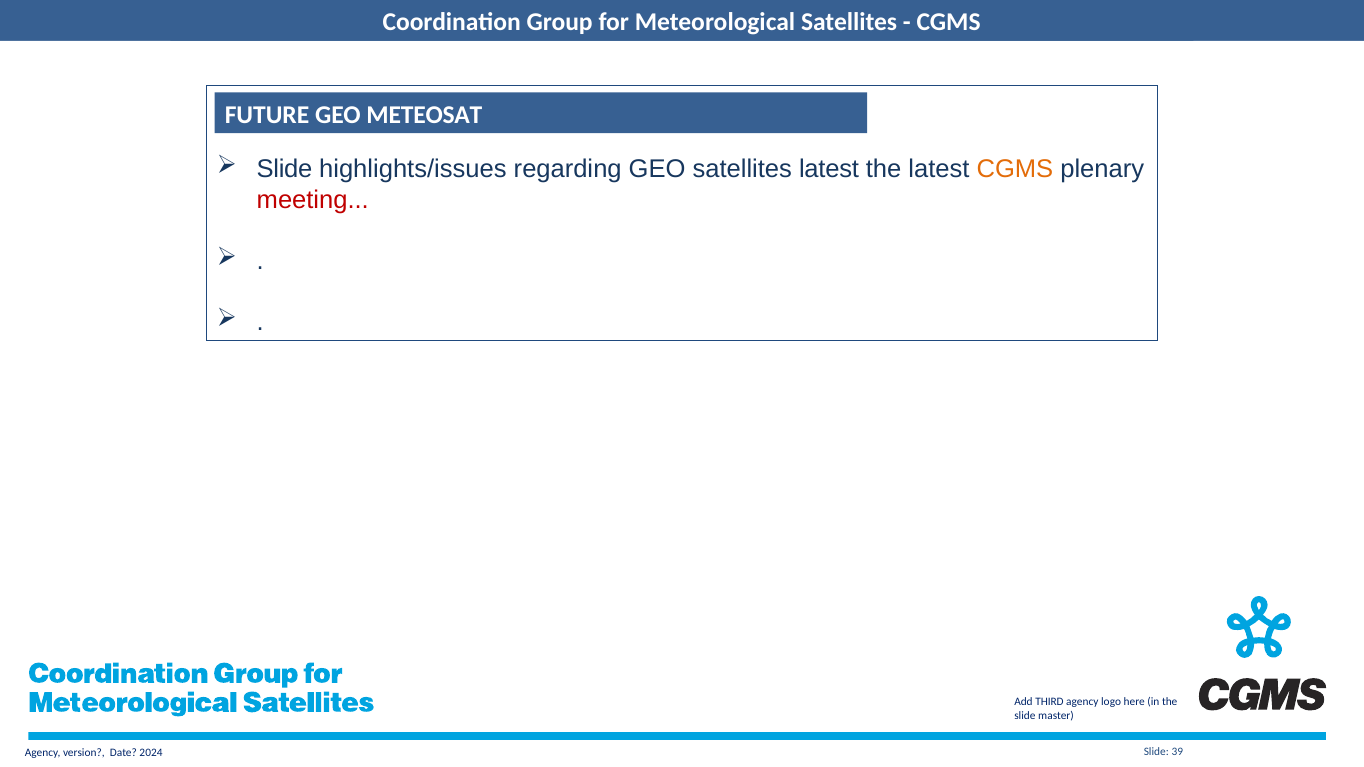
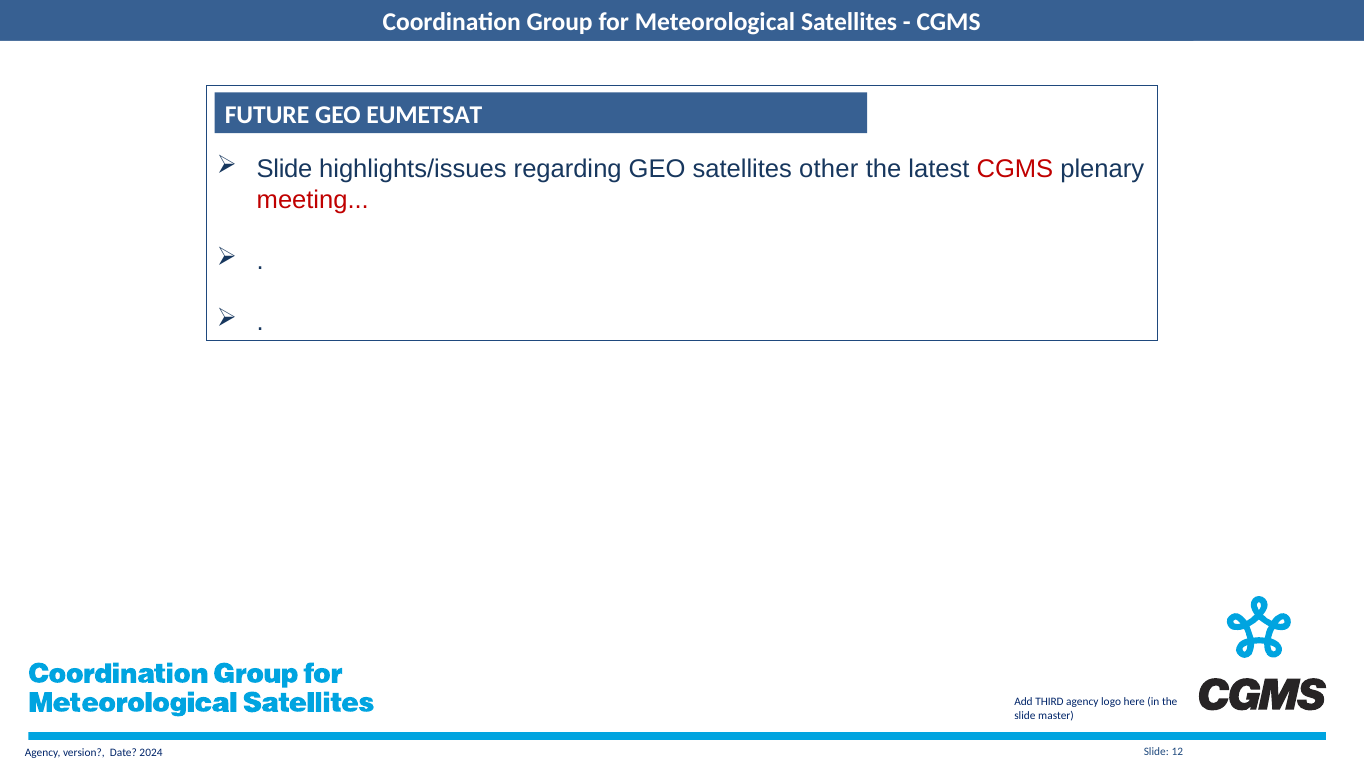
METEOSAT: METEOSAT -> EUMETSAT
satellites latest: latest -> other
CGMS at (1015, 169) colour: orange -> red
39: 39 -> 12
